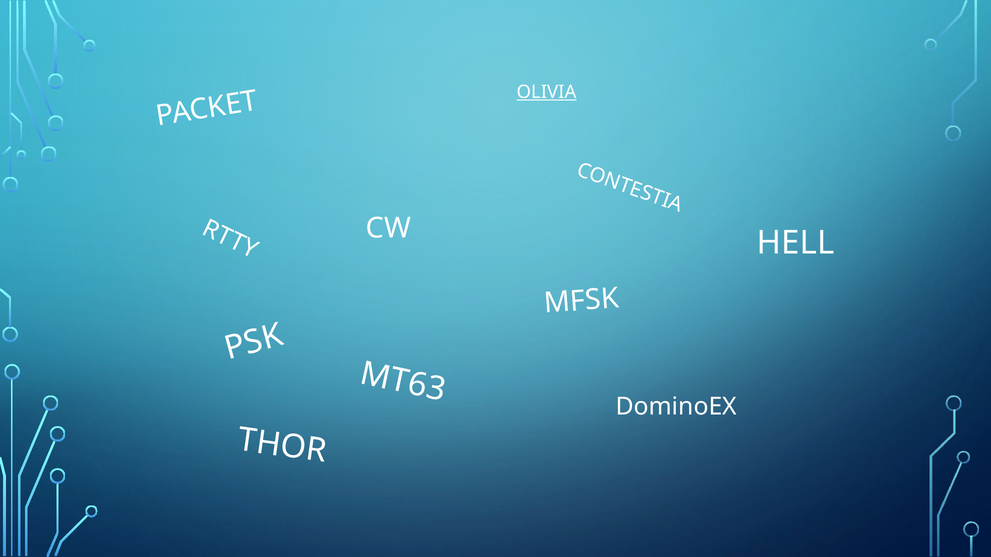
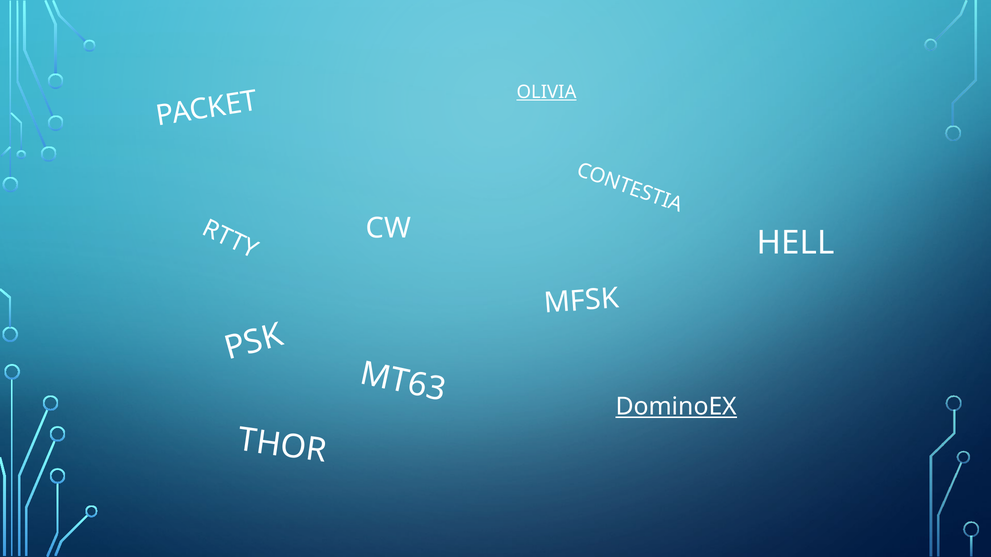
DominoEX underline: none -> present
